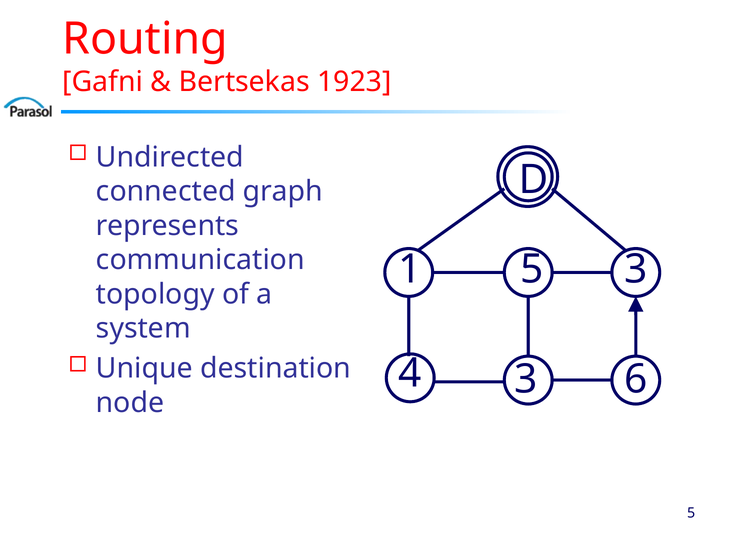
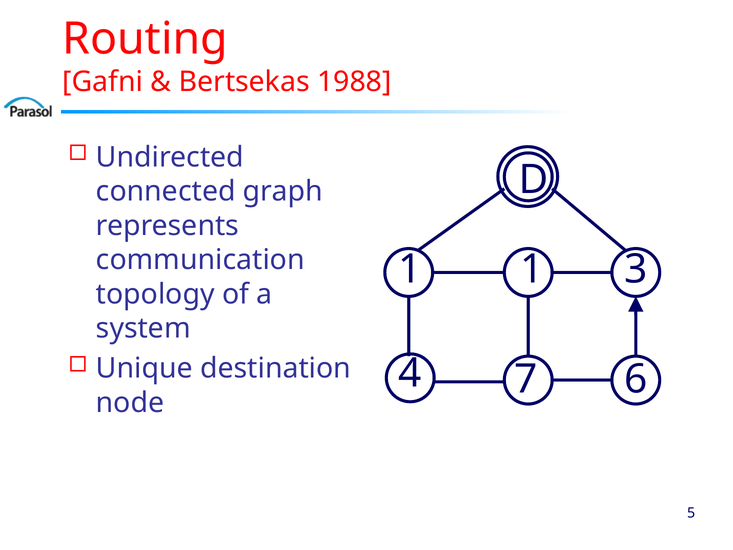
1923: 1923 -> 1988
1 5: 5 -> 1
4 3: 3 -> 7
